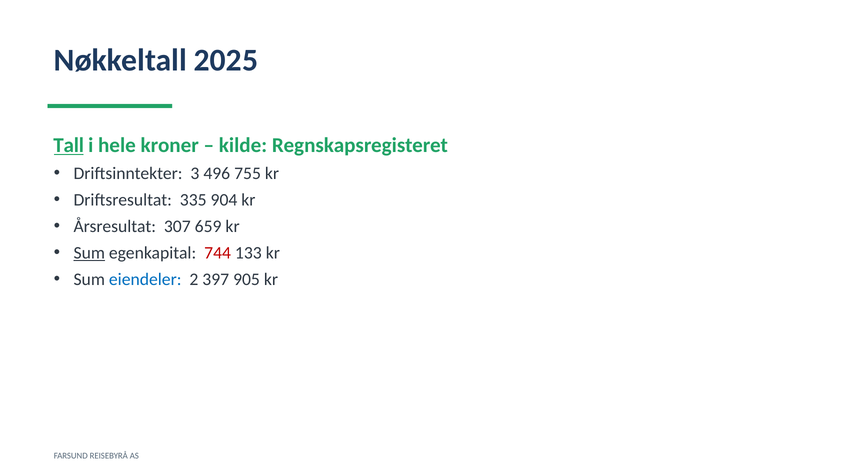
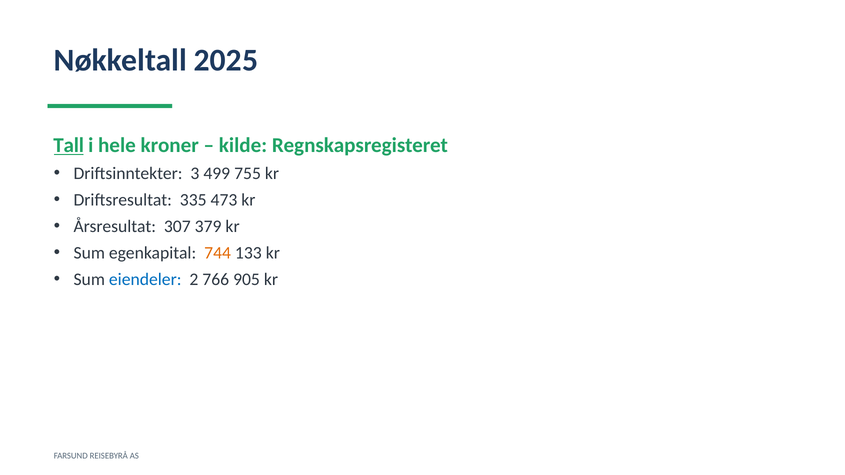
496: 496 -> 499
904: 904 -> 473
659: 659 -> 379
Sum at (89, 253) underline: present -> none
744 colour: red -> orange
397: 397 -> 766
